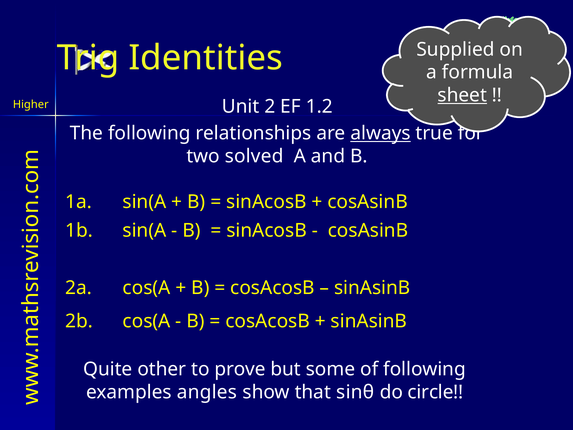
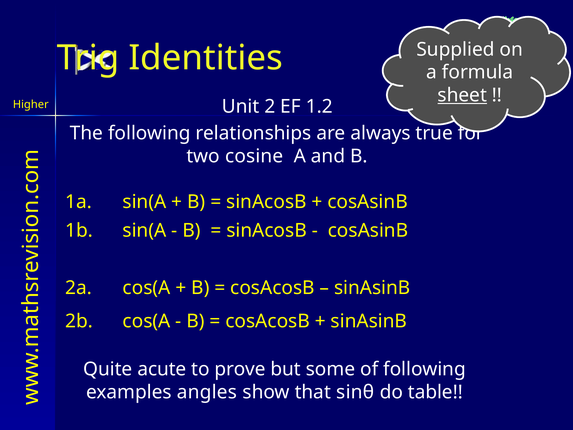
always underline: present -> none
solved: solved -> cosine
other: other -> acute
circle: circle -> table
